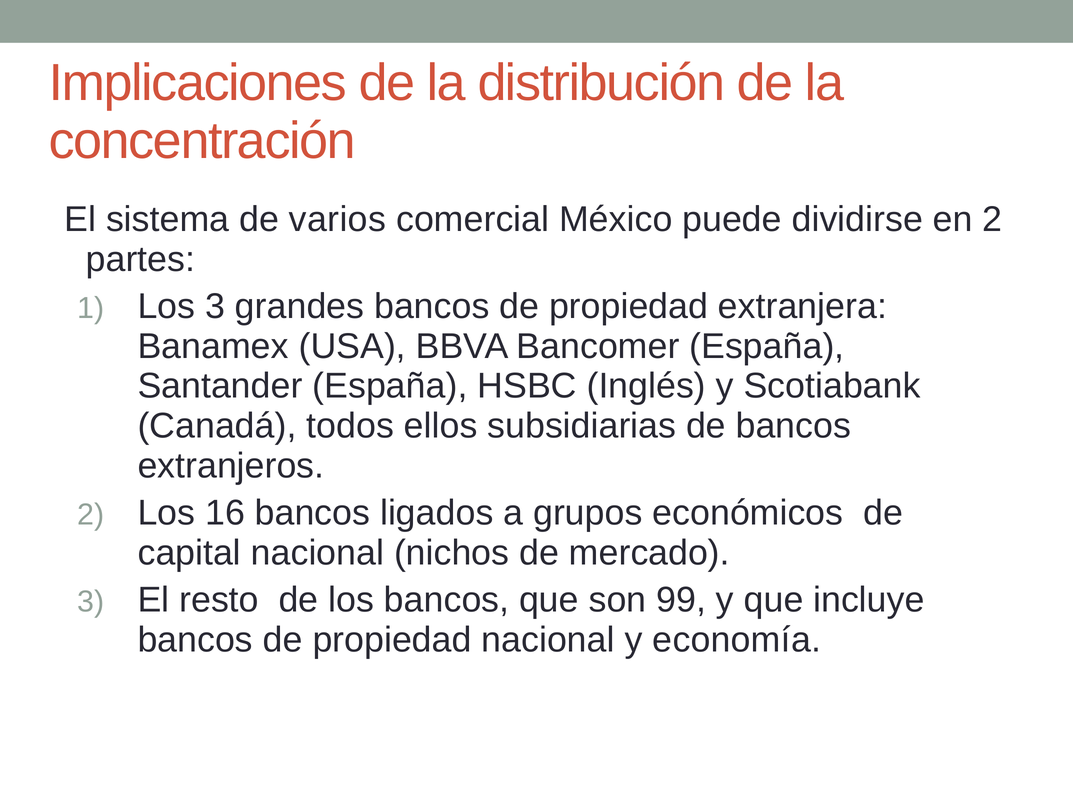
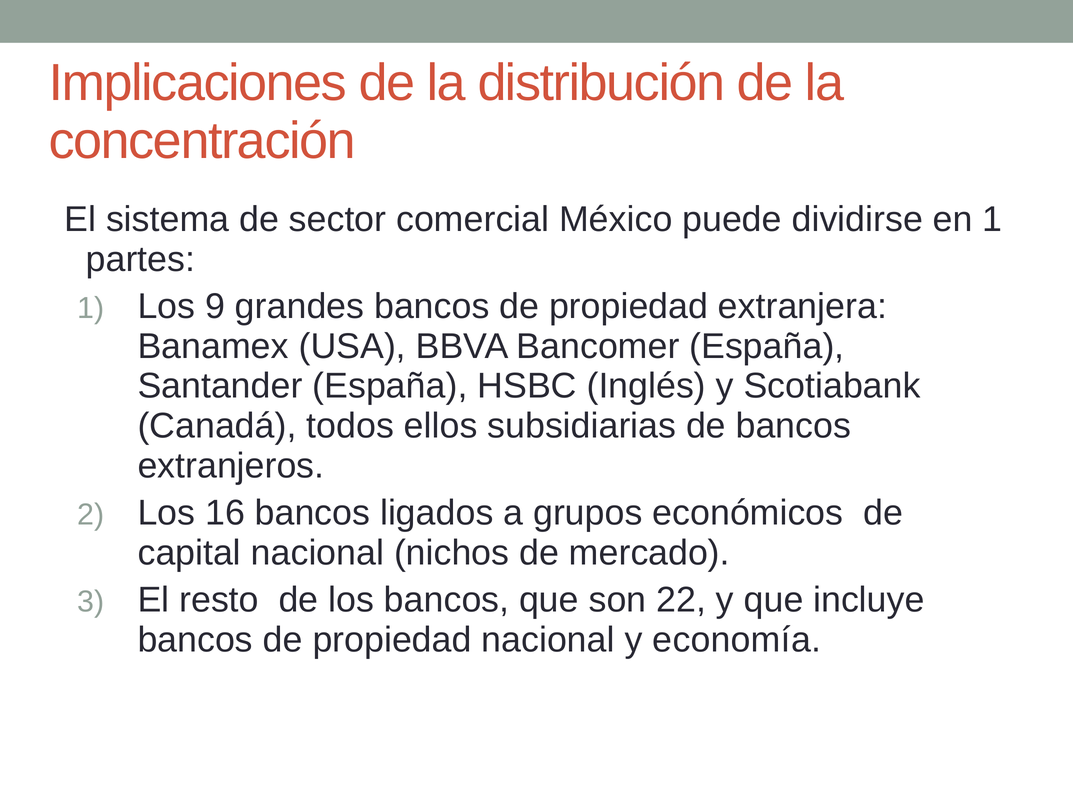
varios: varios -> sector
en 2: 2 -> 1
Los 3: 3 -> 9
99: 99 -> 22
